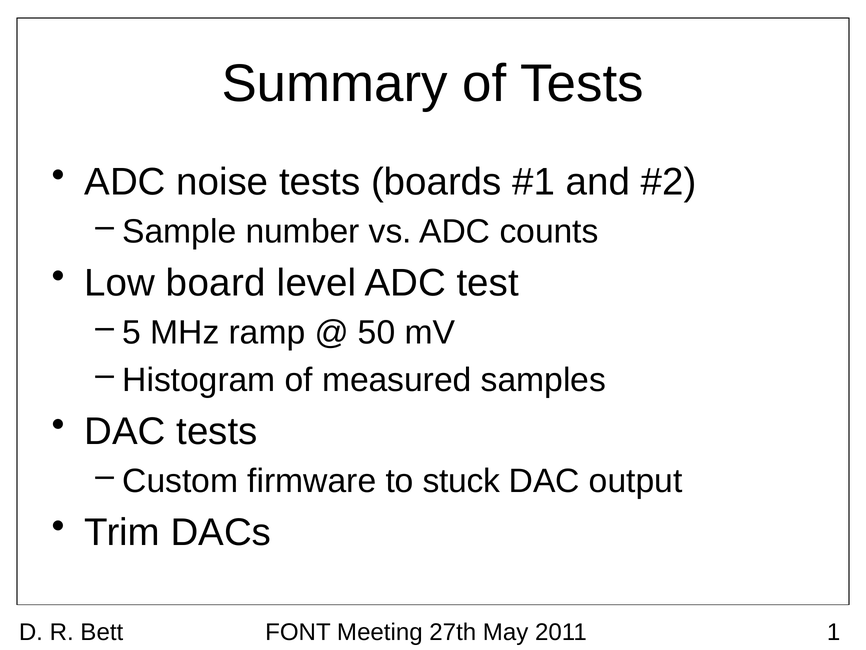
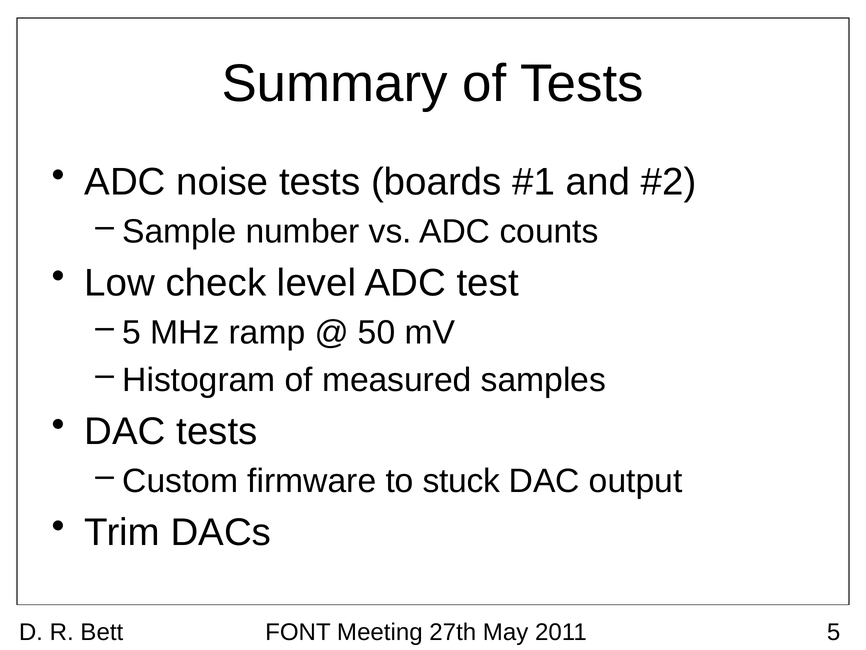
board: board -> check
1: 1 -> 5
